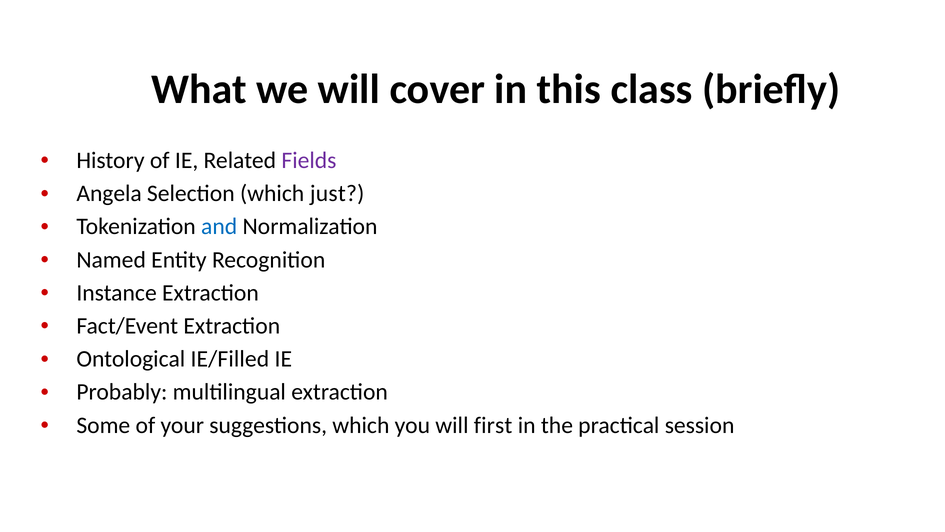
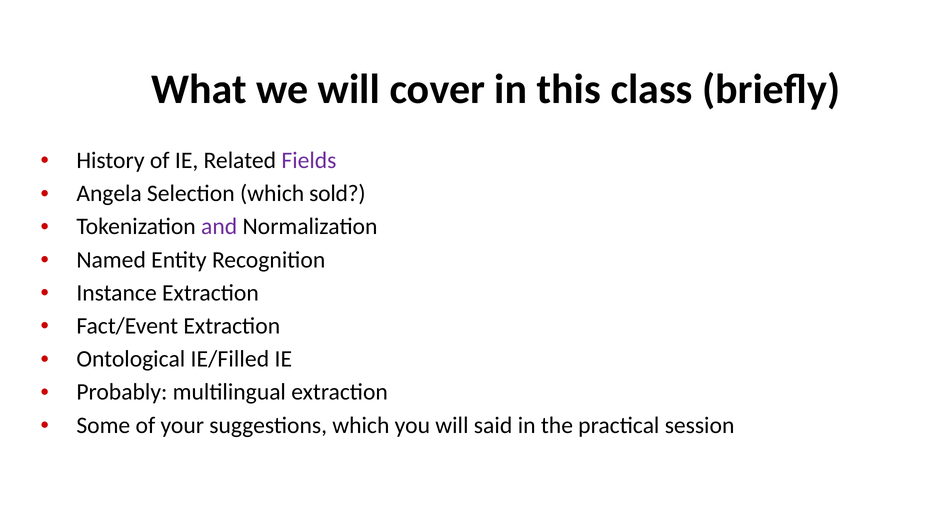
just: just -> sold
and colour: blue -> purple
first: first -> said
